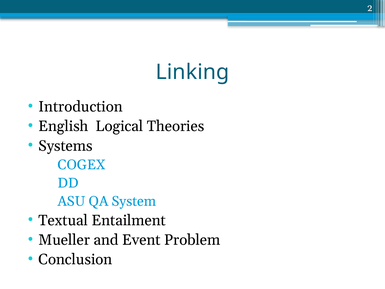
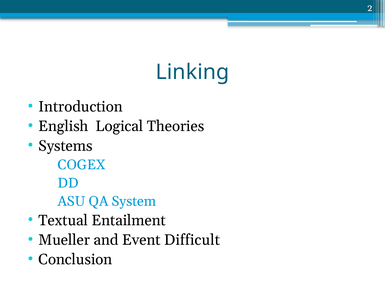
Problem: Problem -> Difficult
